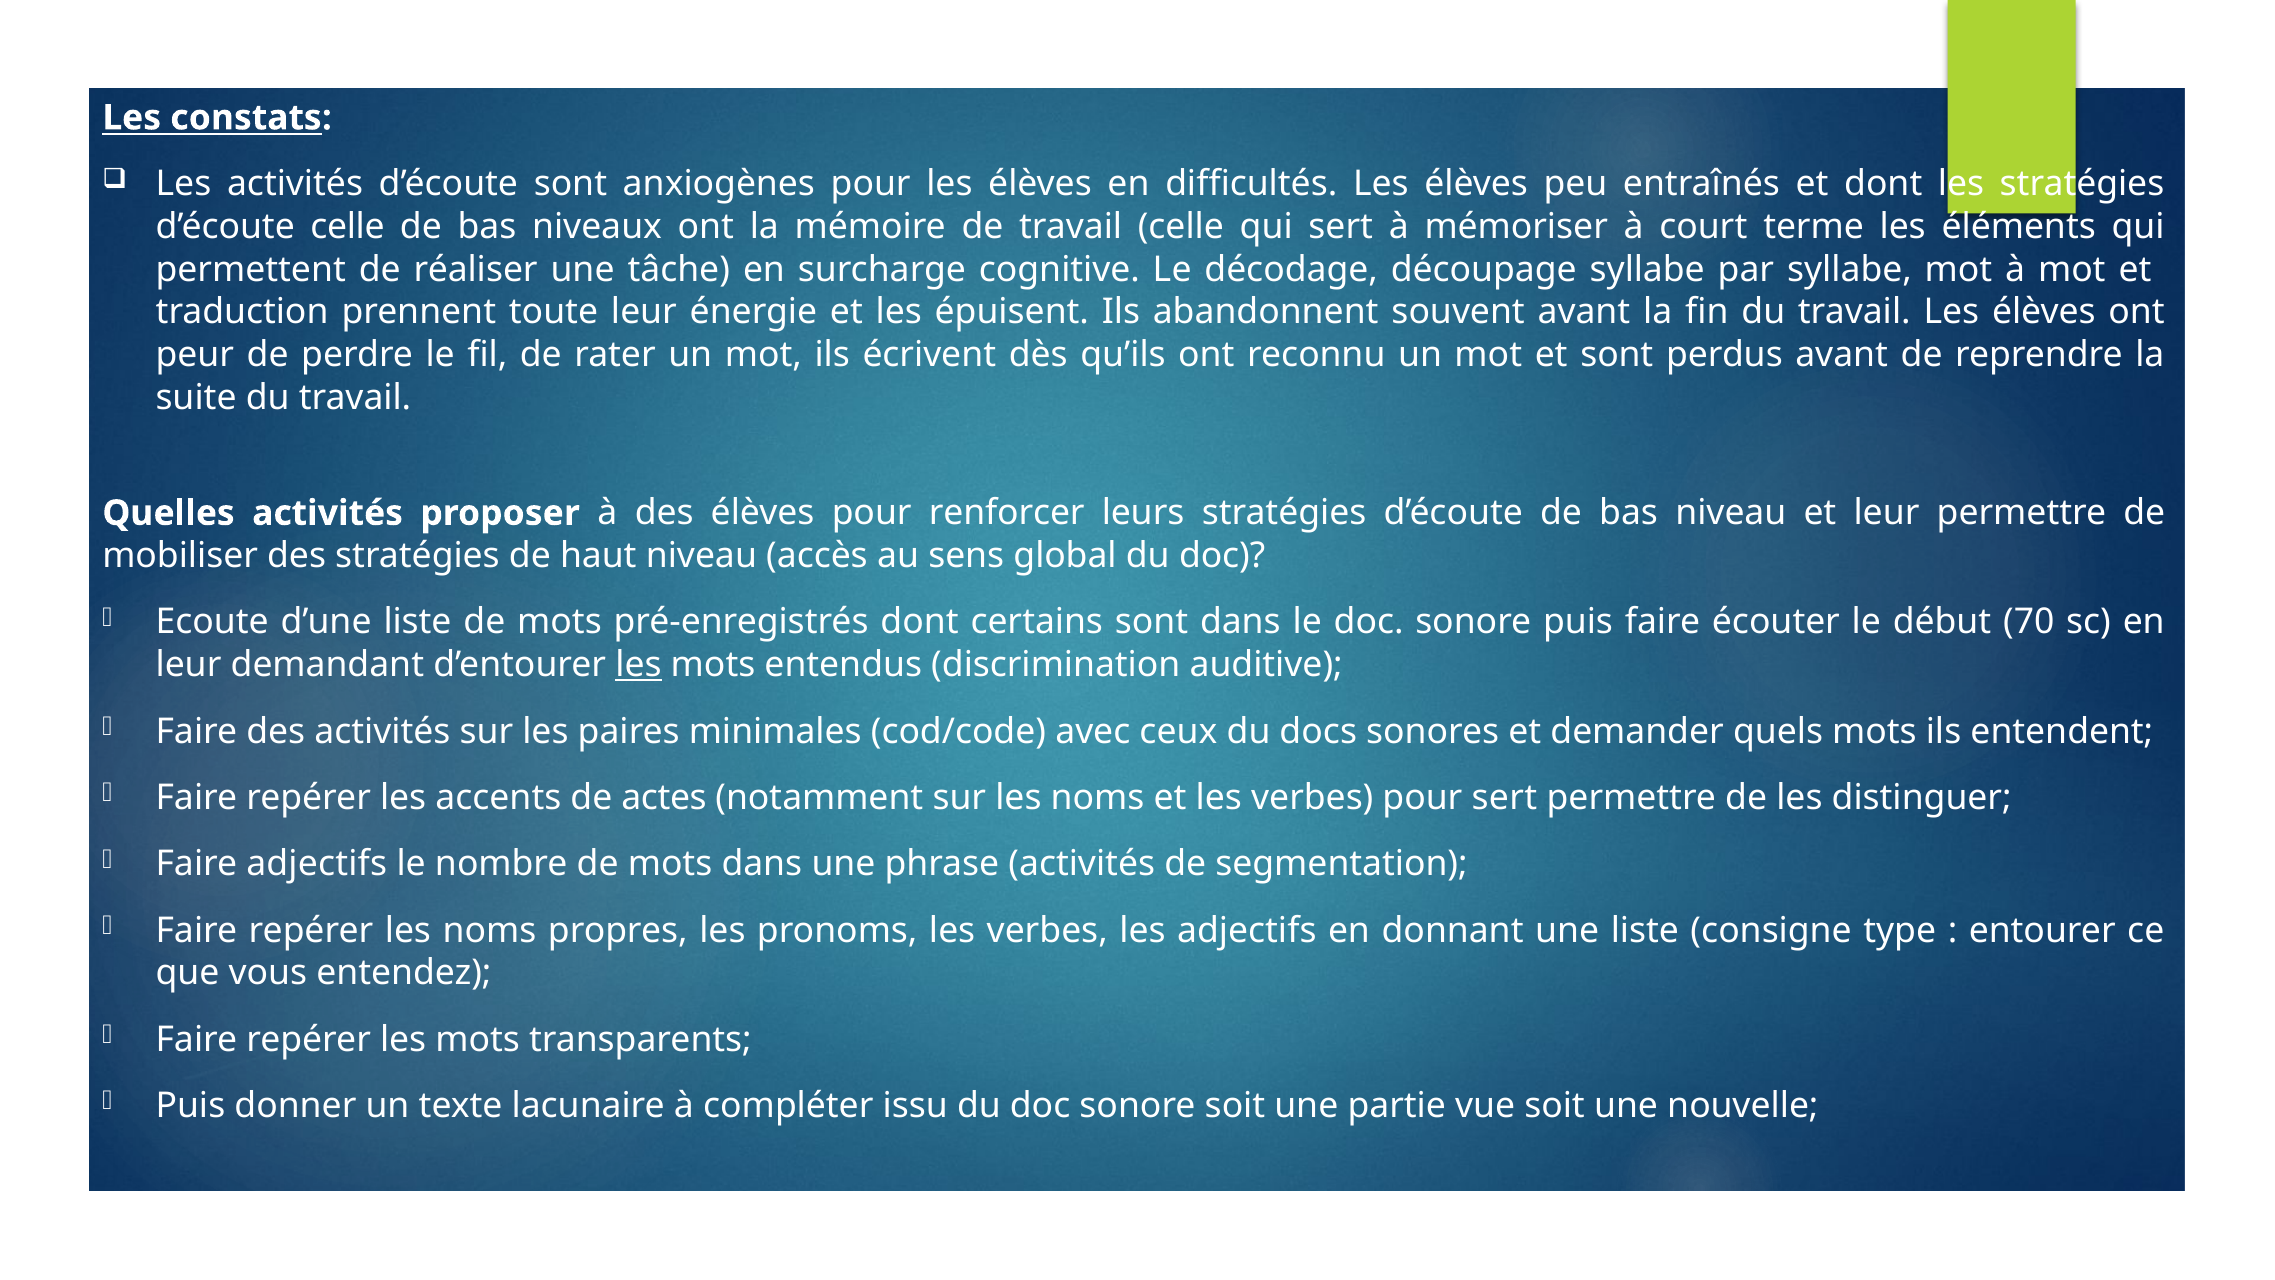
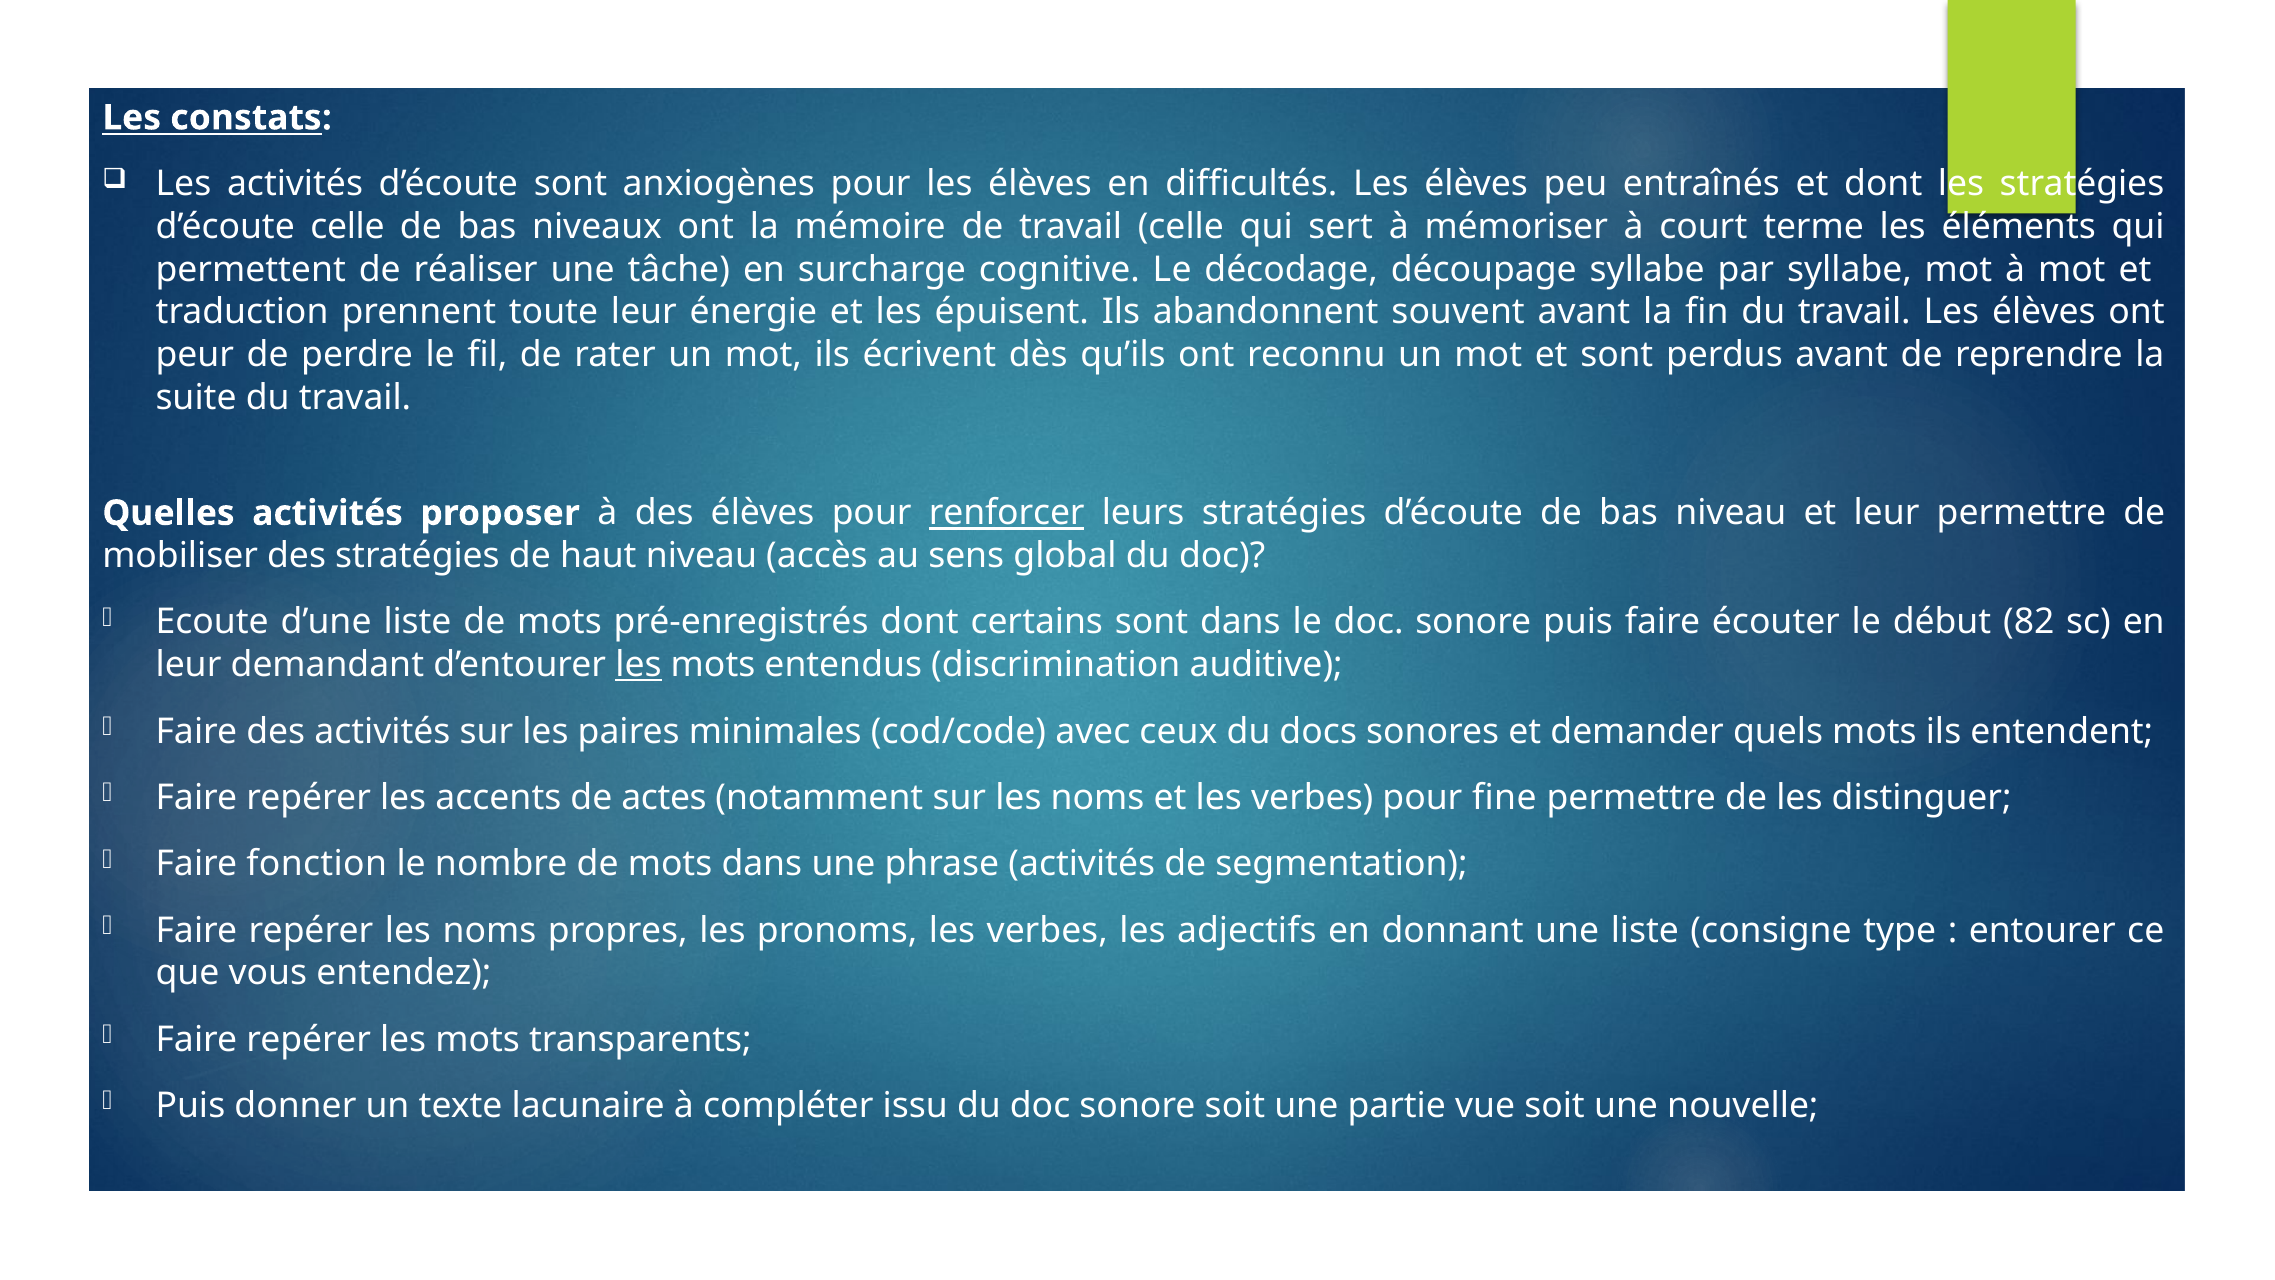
renforcer underline: none -> present
70: 70 -> 82
pour sert: sert -> fine
Faire adjectifs: adjectifs -> fonction
